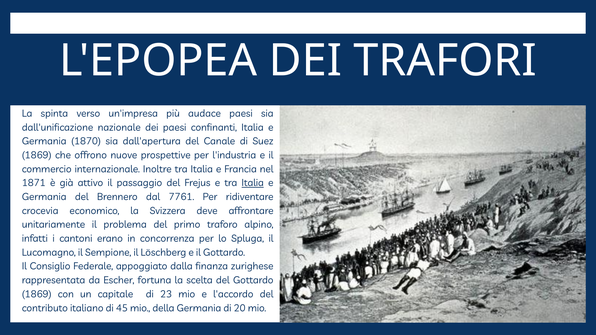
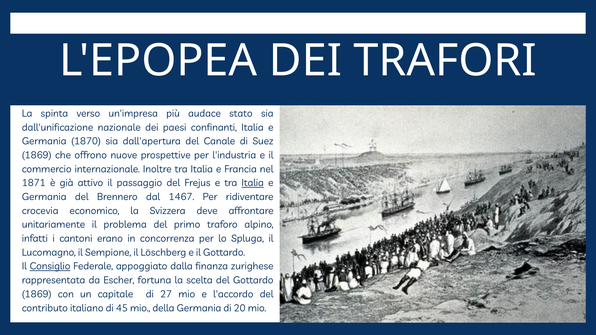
audace paesi: paesi -> stato
7761: 7761 -> 1467
Consiglio underline: none -> present
23: 23 -> 27
